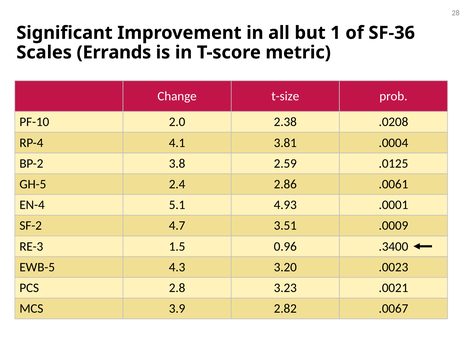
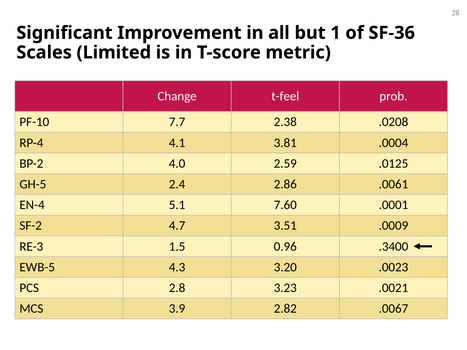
Errands: Errands -> Limited
t-size: t-size -> t-feel
2.0: 2.0 -> 7.7
3.8: 3.8 -> 4.0
4.93: 4.93 -> 7.60
